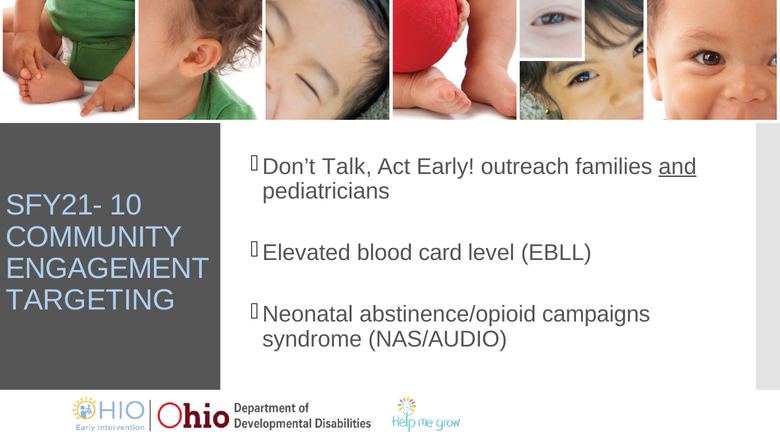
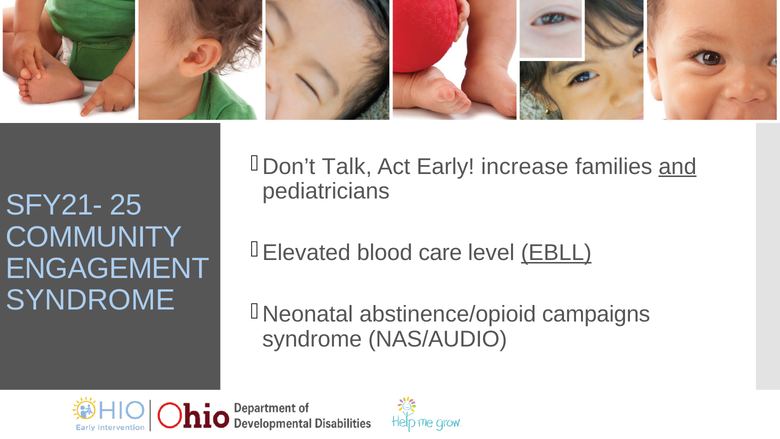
outreach: outreach -> increase
10: 10 -> 25
card: card -> care
EBLL underline: none -> present
TARGETING at (91, 300): TARGETING -> SYNDROME
